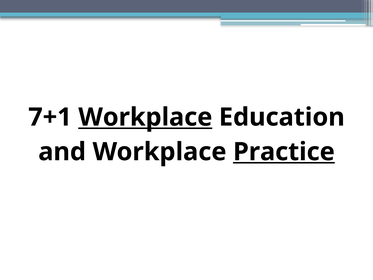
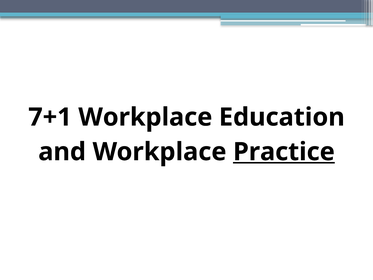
Workplace at (145, 117) underline: present -> none
